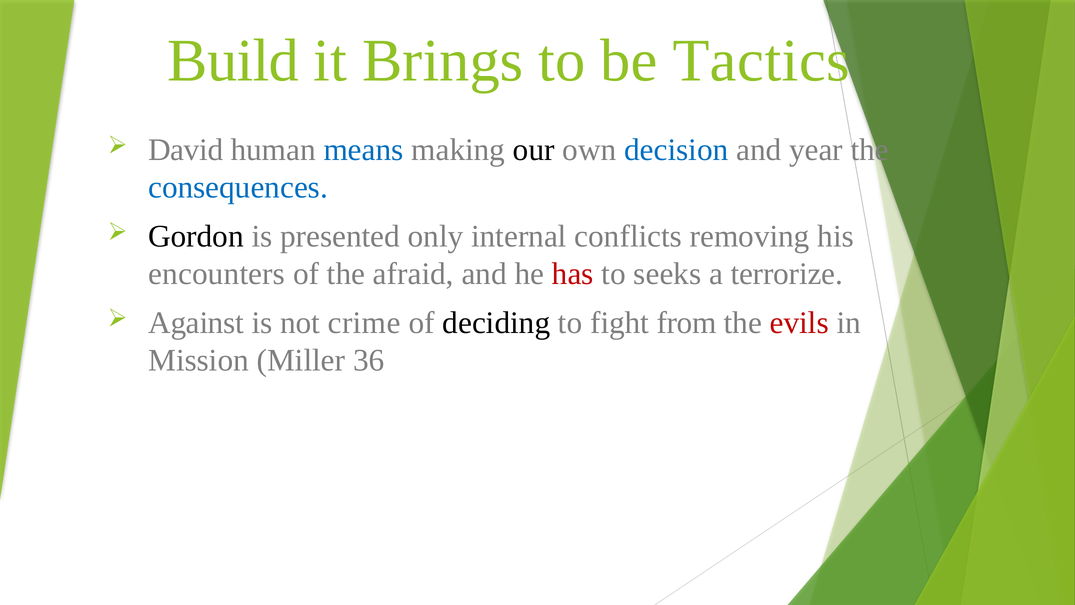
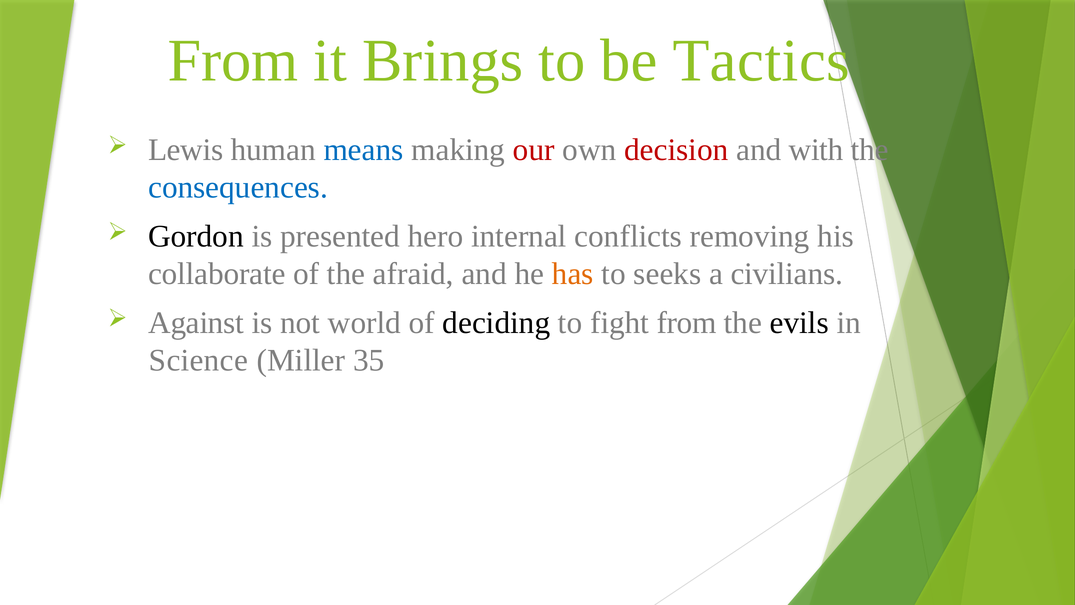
Build at (233, 61): Build -> From
David: David -> Lewis
our colour: black -> red
decision colour: blue -> red
year: year -> with
only: only -> hero
encounters: encounters -> collaborate
has colour: red -> orange
terrorize: terrorize -> civilians
crime: crime -> world
evils colour: red -> black
Mission: Mission -> Science
36: 36 -> 35
